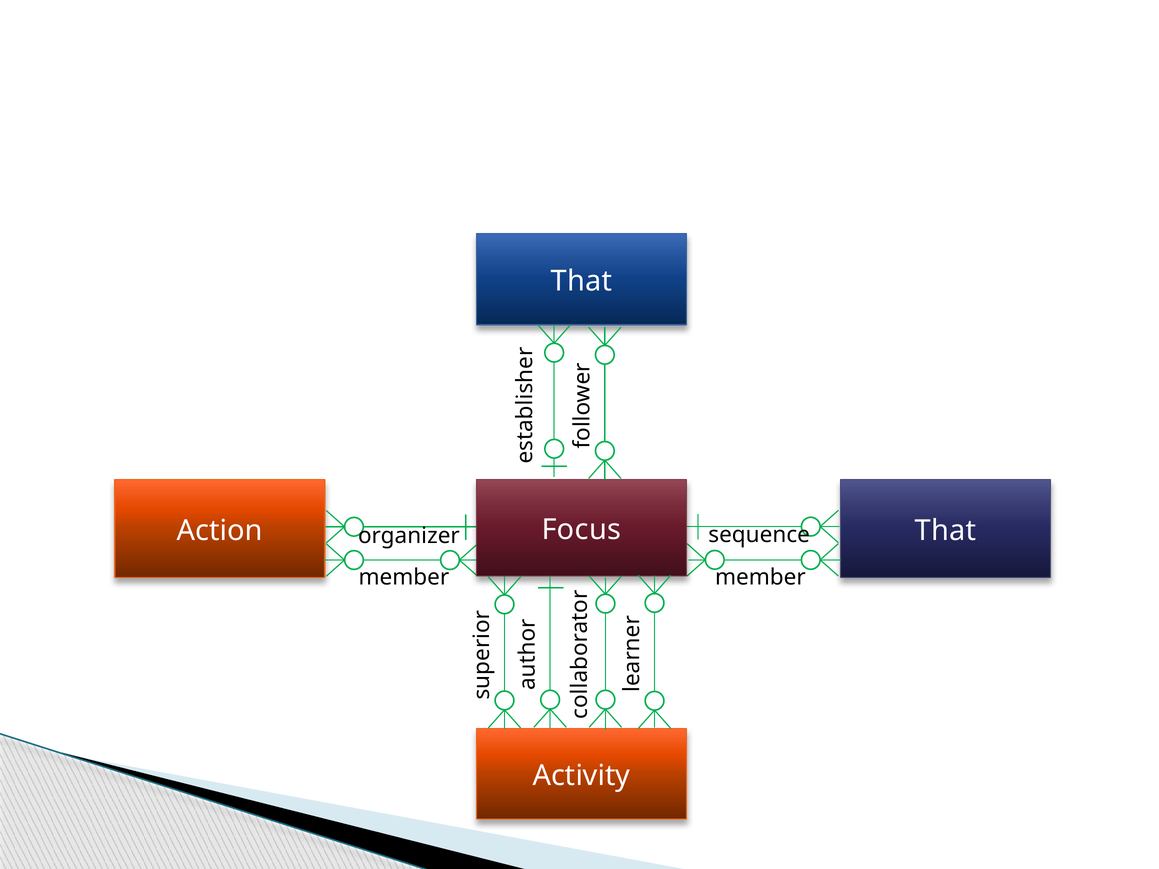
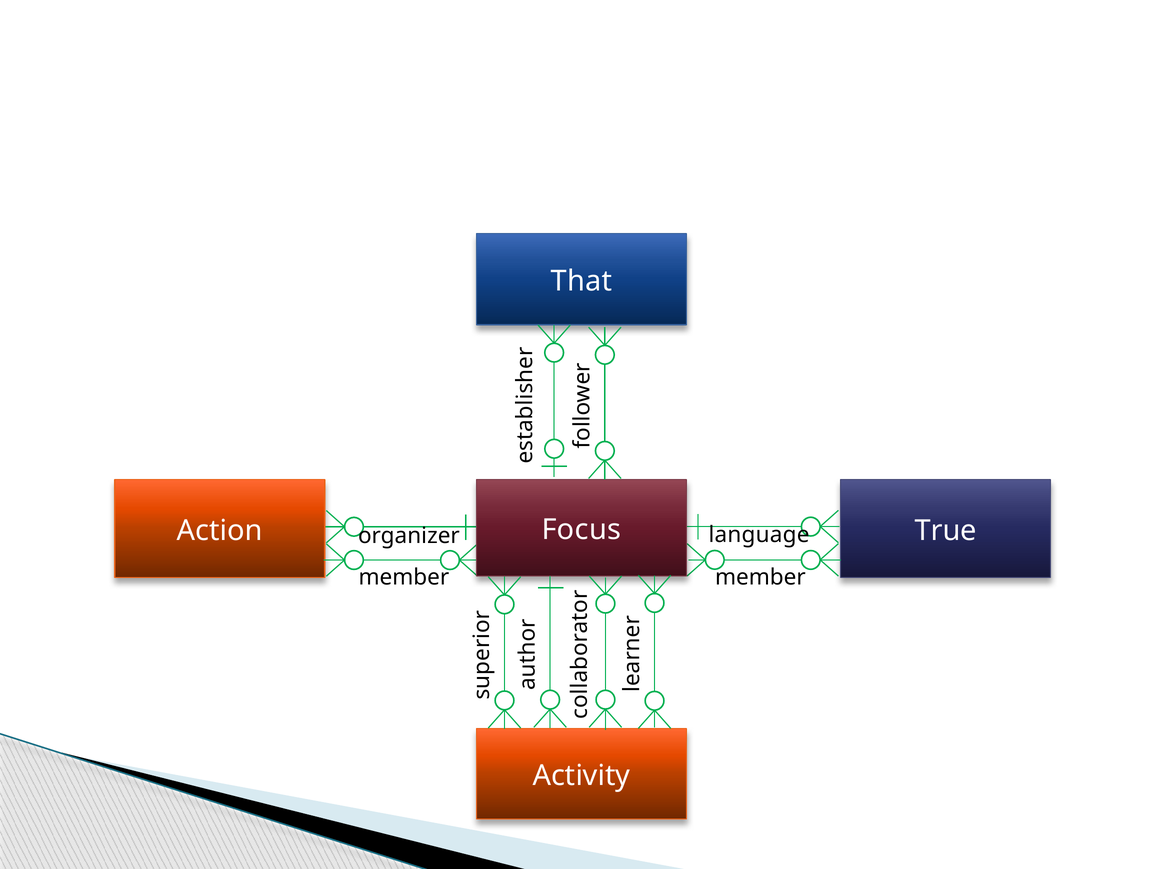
Action That: That -> True
sequence: sequence -> language
